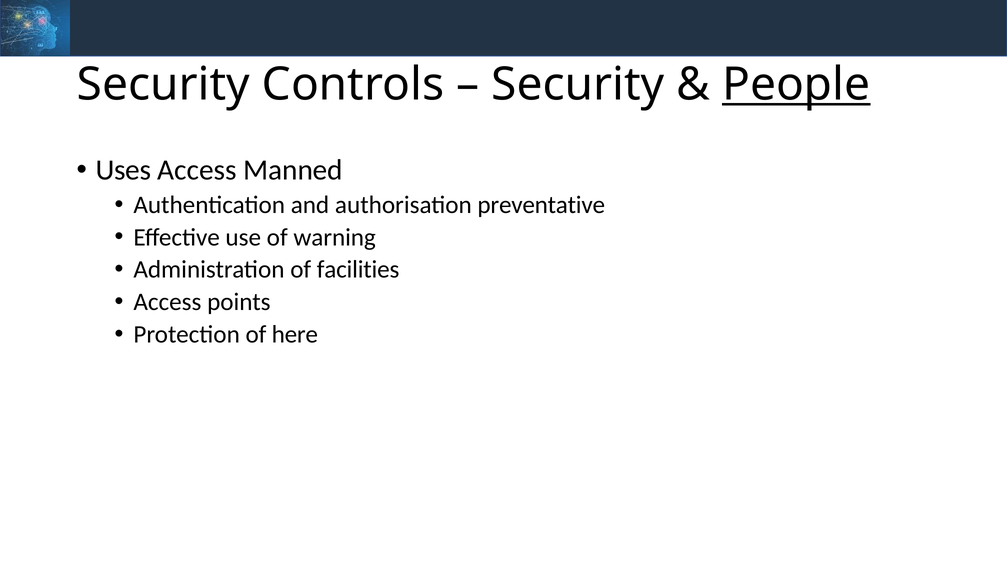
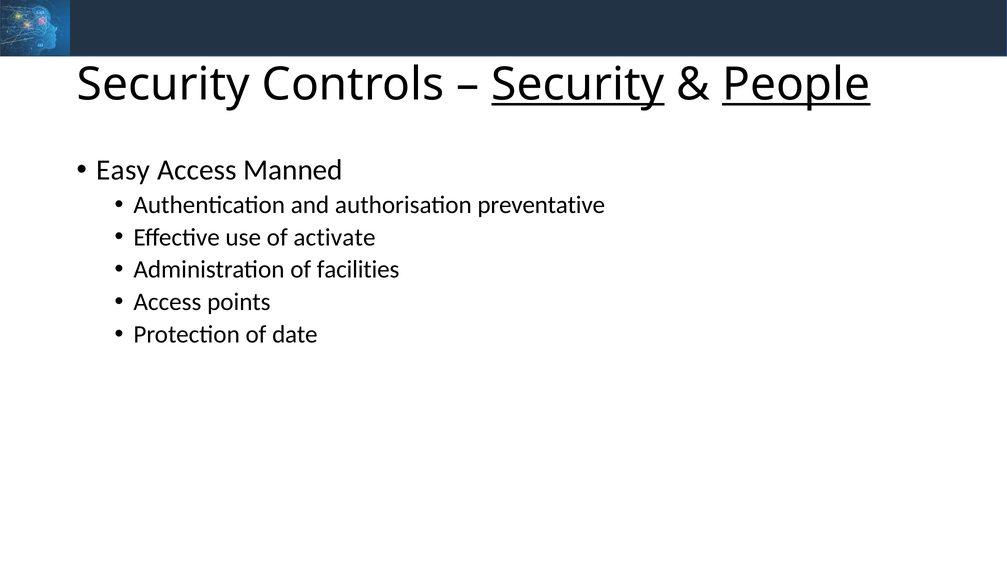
Security at (578, 85) underline: none -> present
Uses: Uses -> Easy
warning: warning -> activate
here: here -> date
